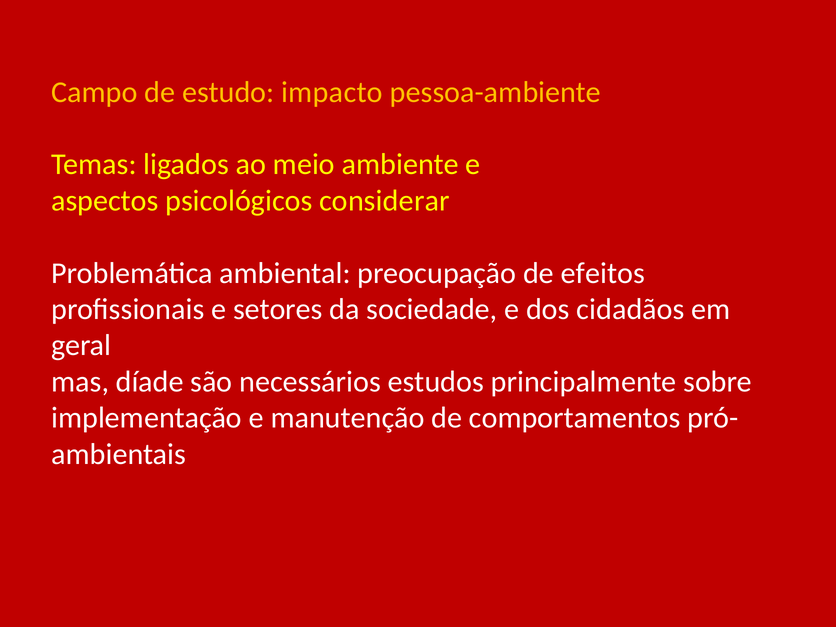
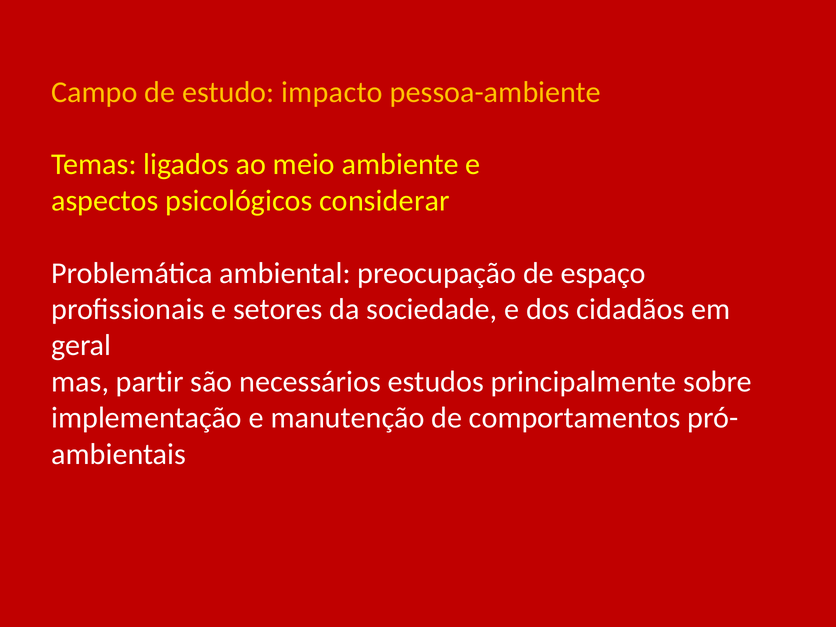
efeitos: efeitos -> espaço
díade: díade -> partir
